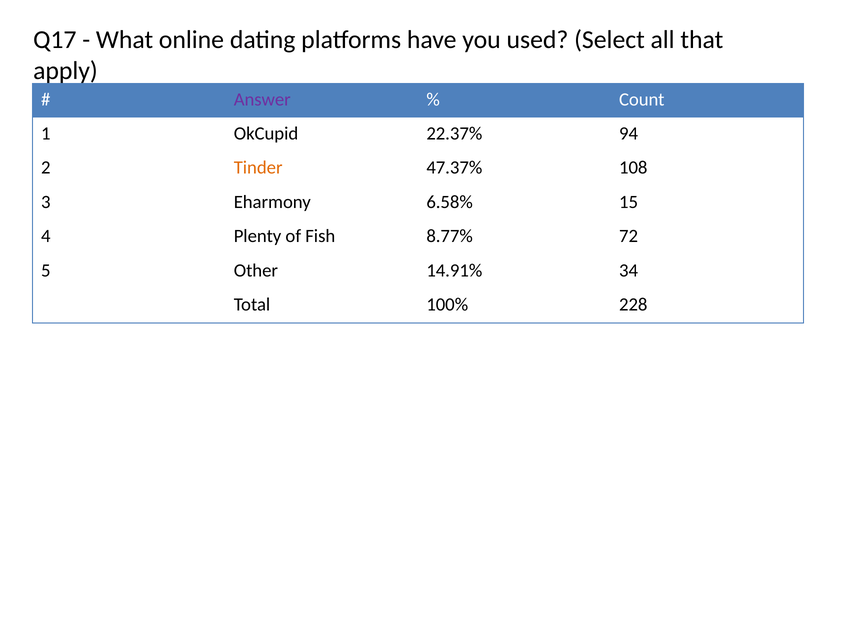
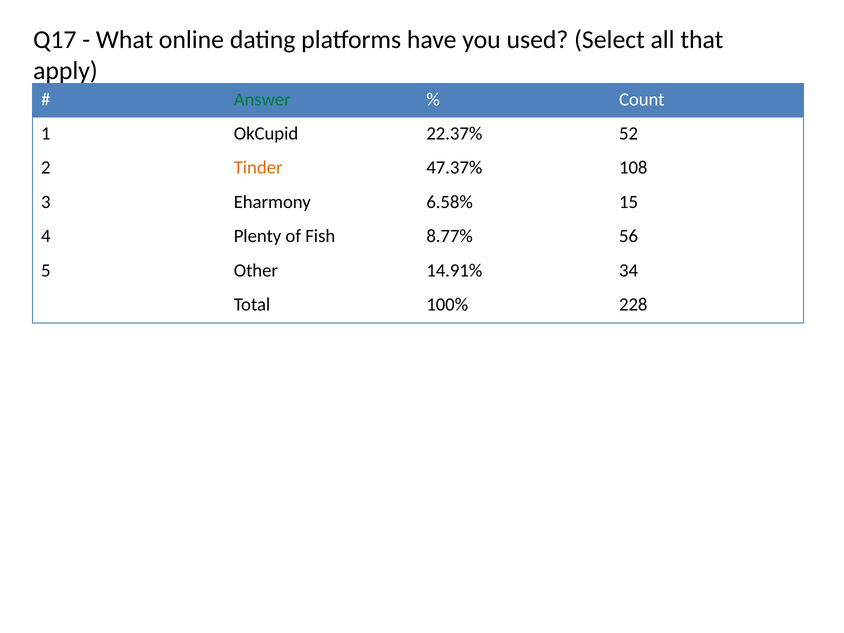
Answer colour: purple -> green
94: 94 -> 52
72: 72 -> 56
